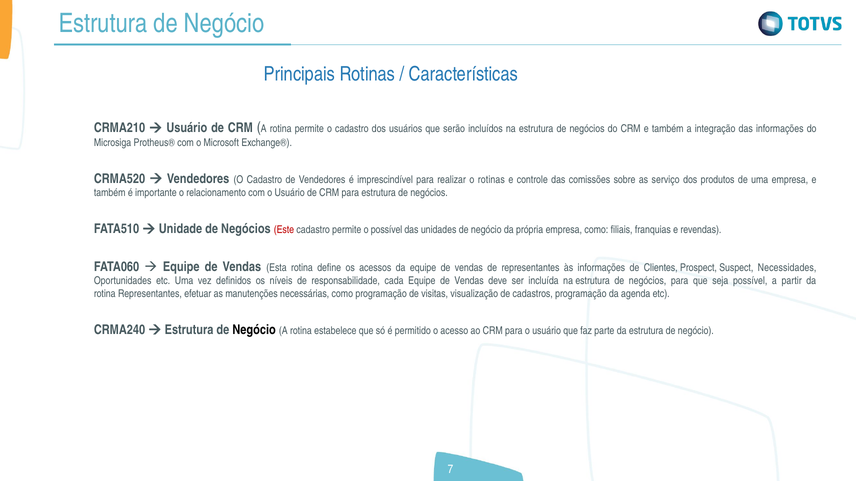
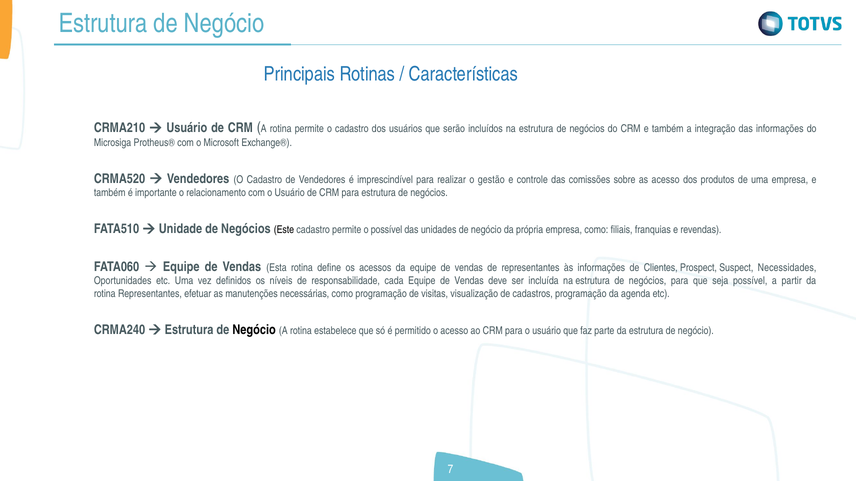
o rotinas: rotinas -> gestão
as serviço: serviço -> acesso
Este colour: red -> black
